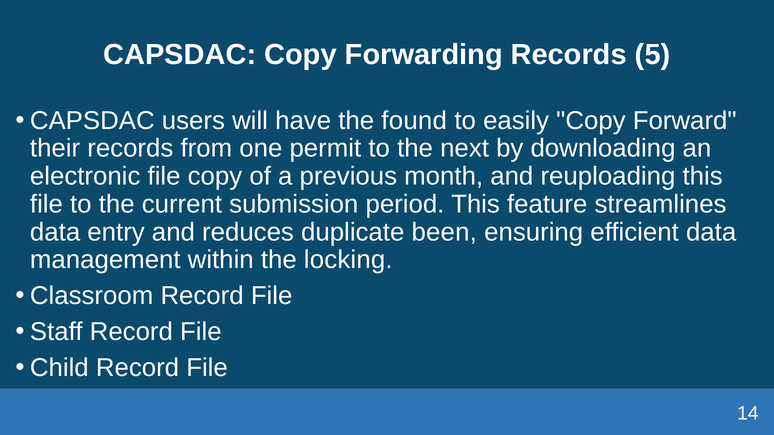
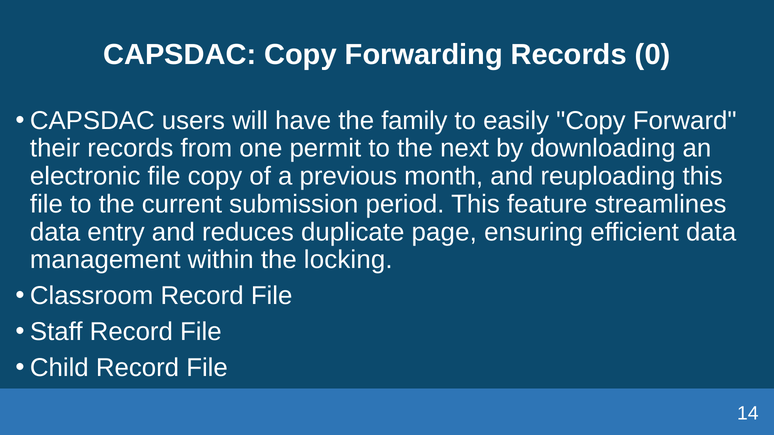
5: 5 -> 0
found: found -> family
been: been -> page
